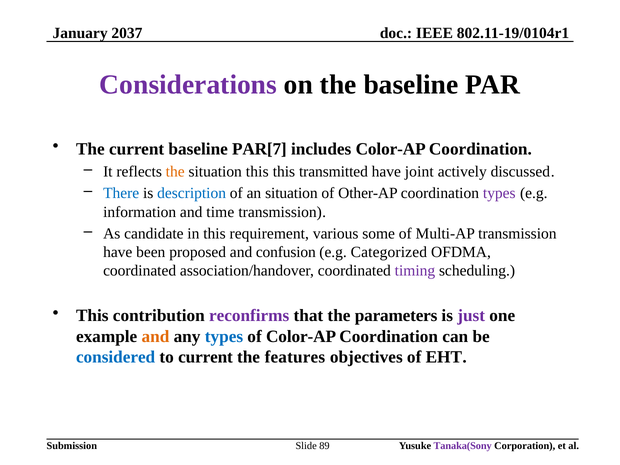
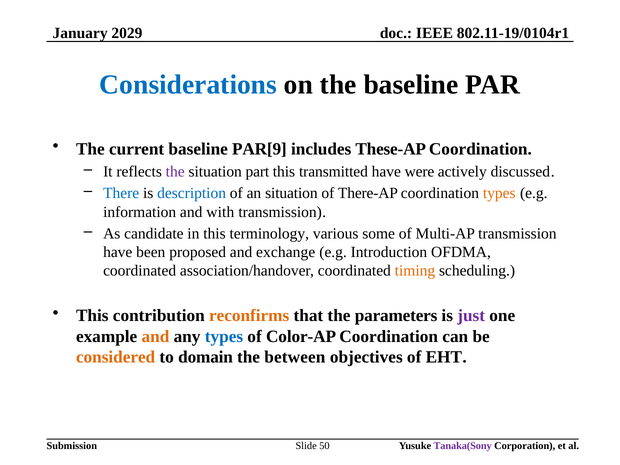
2037: 2037 -> 2029
Considerations colour: purple -> blue
PAR[7: PAR[7 -> PAR[9
includes Color-AP: Color-AP -> These-AP
the at (175, 172) colour: orange -> purple
situation this: this -> part
joint: joint -> were
Other-AP: Other-AP -> There-AP
types at (499, 193) colour: purple -> orange
time: time -> with
requirement: requirement -> terminology
confusion: confusion -> exchange
Categorized: Categorized -> Introduction
timing colour: purple -> orange
reconfirms colour: purple -> orange
considered colour: blue -> orange
to current: current -> domain
features: features -> between
89: 89 -> 50
